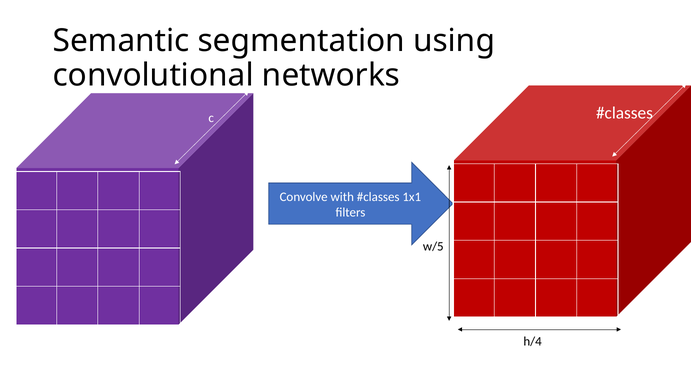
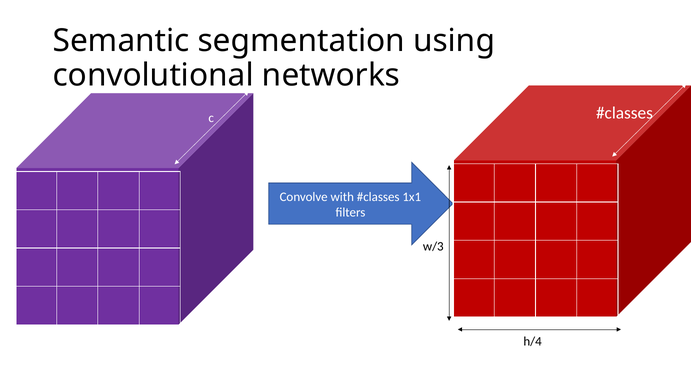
w/5: w/5 -> w/3
